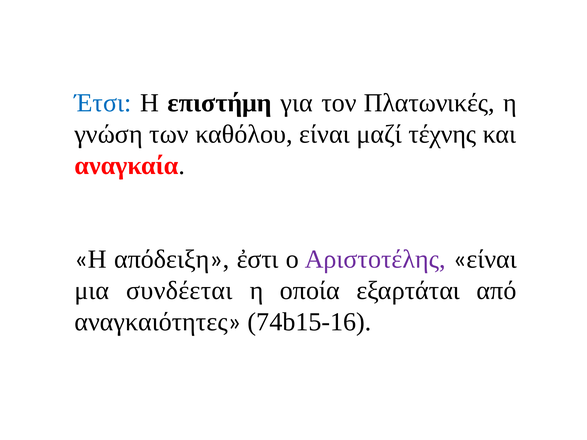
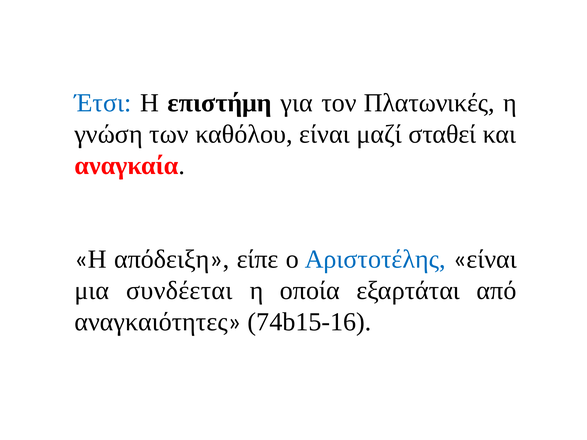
τέχνης: τέχνης -> σταθεί
ἐστι: ἐστι -> είπε
Αριστοτέλης colour: purple -> blue
